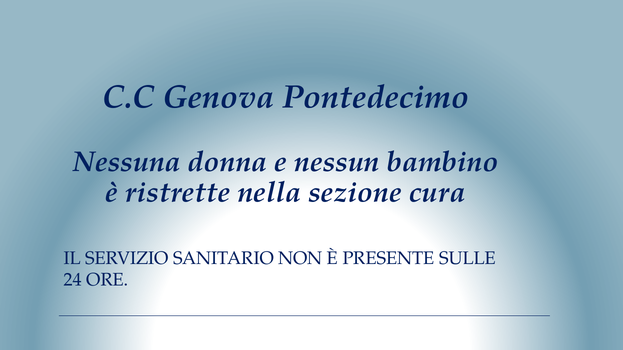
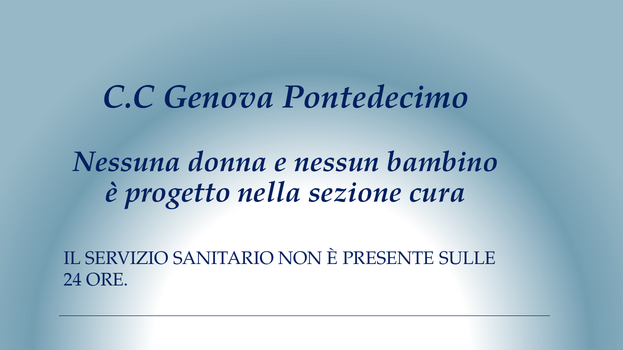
ristrette: ristrette -> progetto
